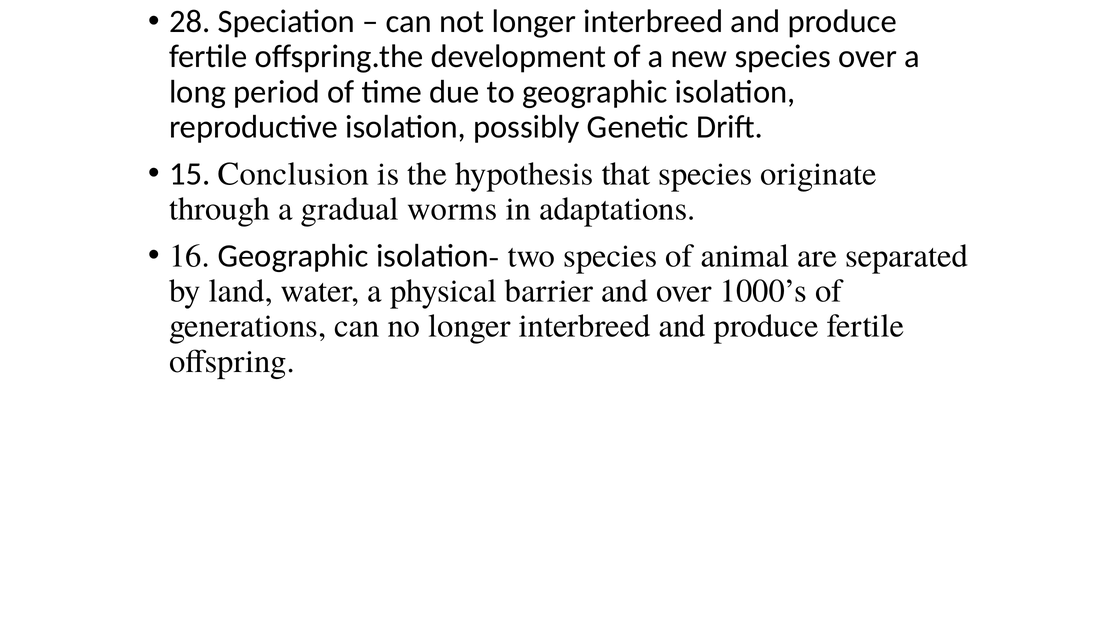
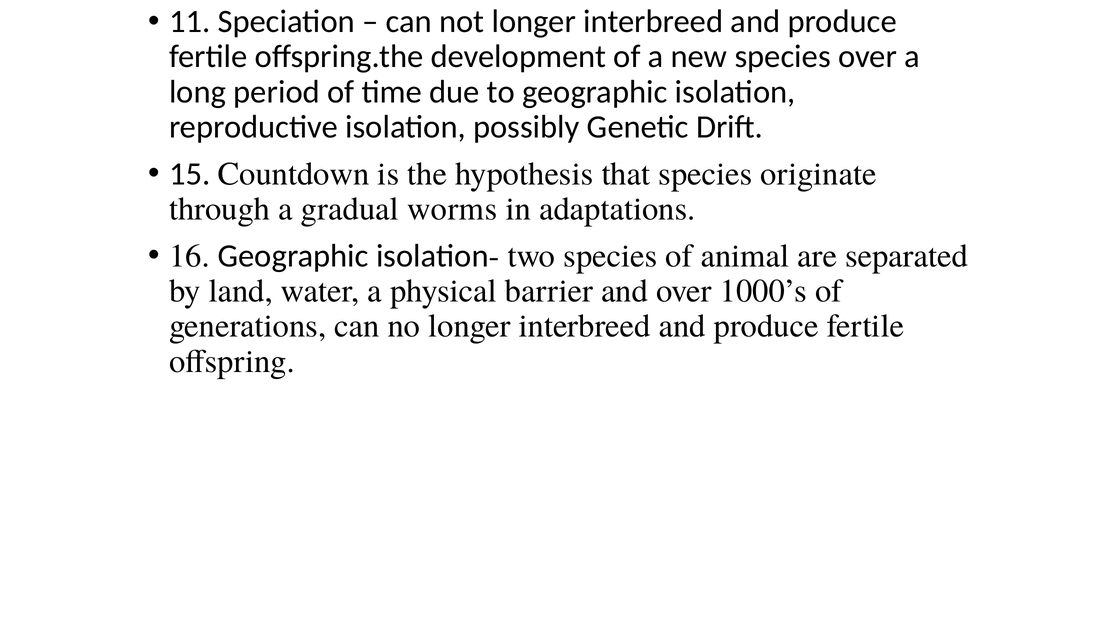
28: 28 -> 11
Conclusion: Conclusion -> Countdown
